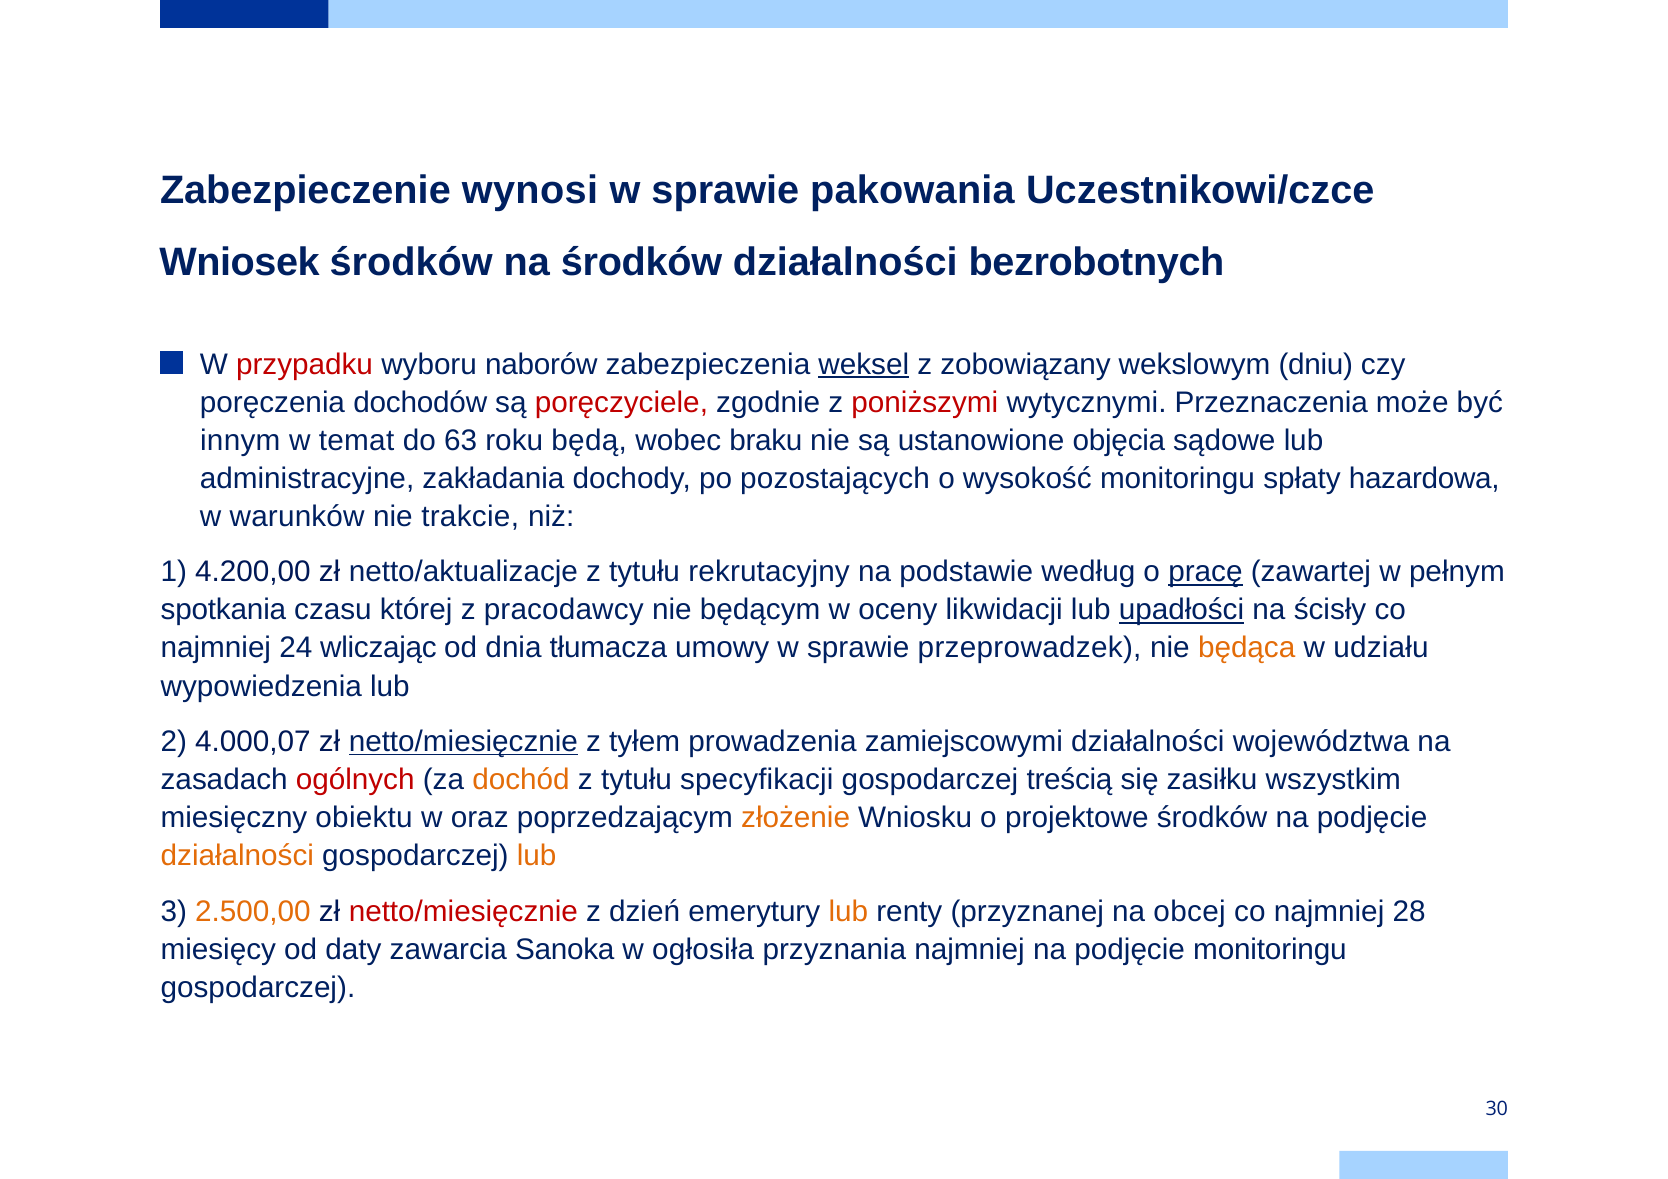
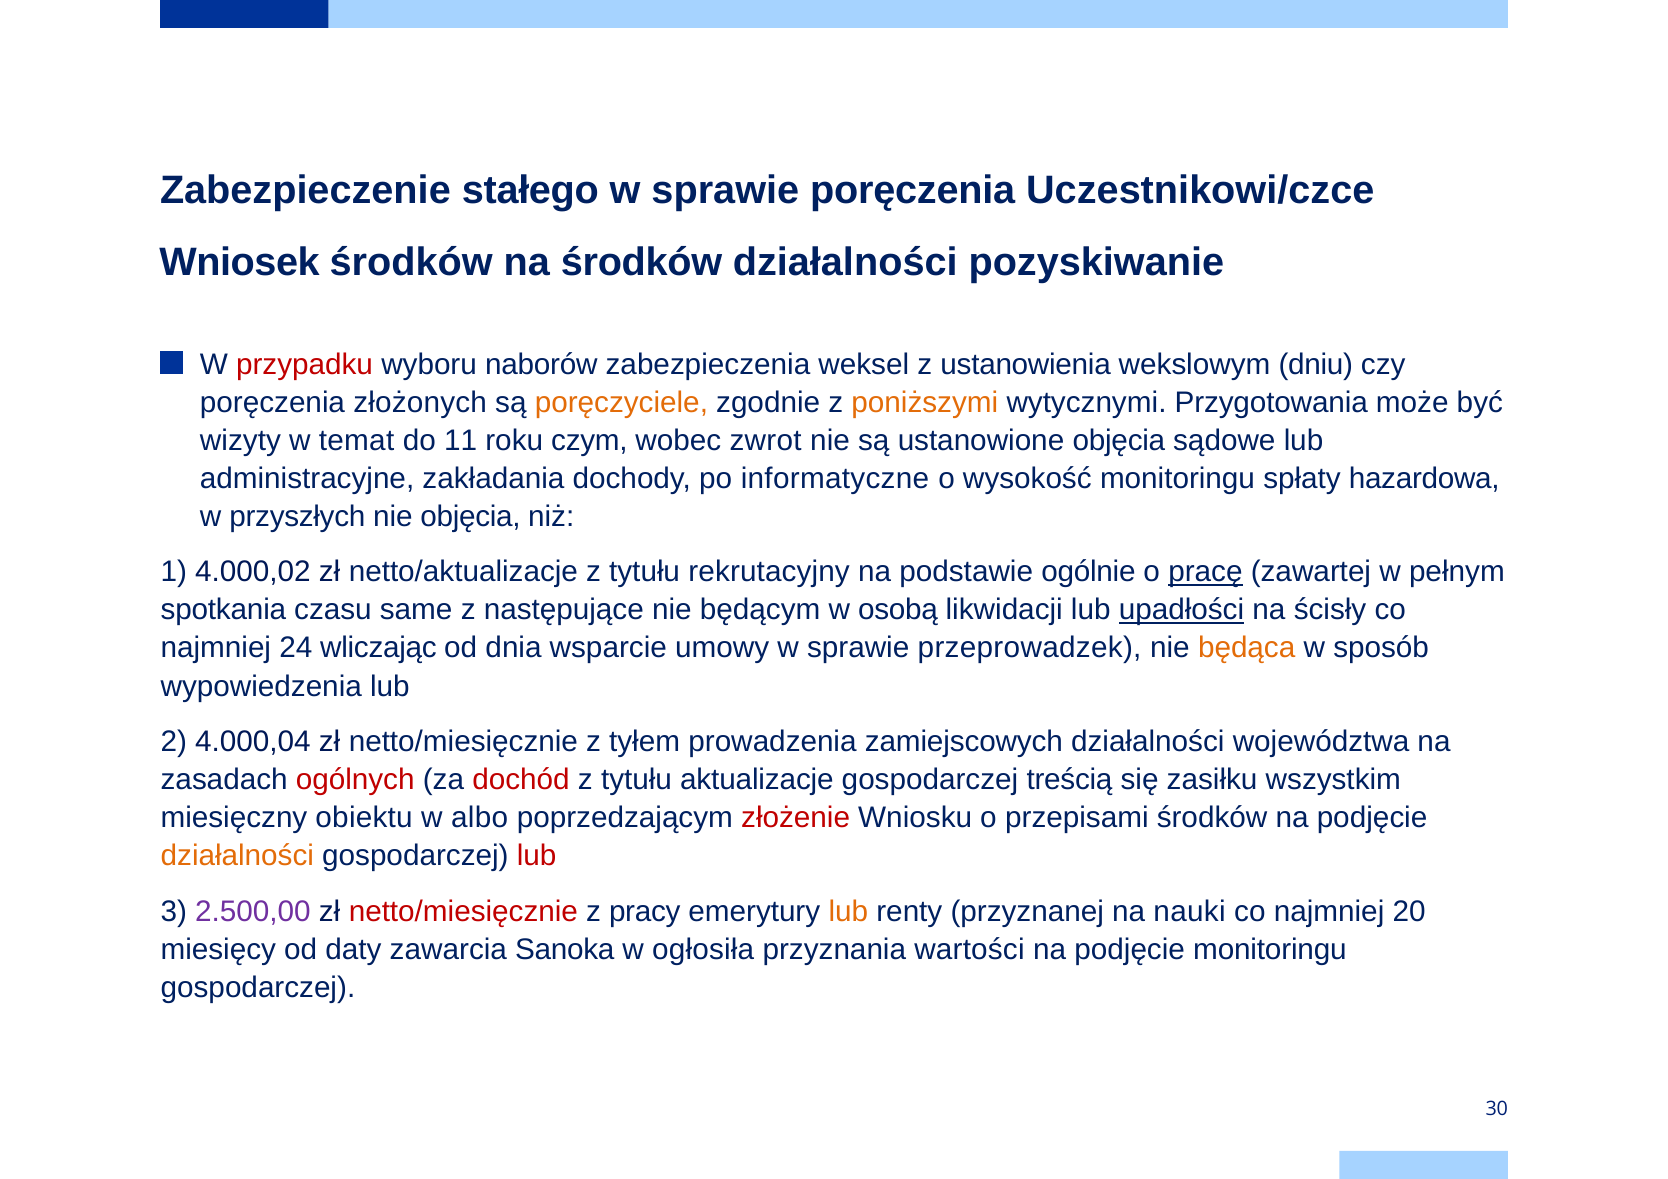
wynosi: wynosi -> stałego
sprawie pakowania: pakowania -> poręczenia
bezrobotnych: bezrobotnych -> pozyskiwanie
weksel underline: present -> none
zobowiązany: zobowiązany -> ustanowienia
dochodów: dochodów -> złożonych
poręczyciele colour: red -> orange
poniższymi colour: red -> orange
Przeznaczenia: Przeznaczenia -> Przygotowania
innym: innym -> wizyty
63: 63 -> 11
będą: będą -> czym
braku: braku -> zwrot
pozostających: pozostających -> informatyczne
warunków: warunków -> przyszłych
nie trakcie: trakcie -> objęcia
4.200,00: 4.200,00 -> 4.000,02
według: według -> ogólnie
której: której -> same
pracodawcy: pracodawcy -> następujące
oceny: oceny -> osobą
tłumacza: tłumacza -> wsparcie
udziału: udziału -> sposób
4.000,07: 4.000,07 -> 4.000,04
netto/miesięcznie at (463, 742) underline: present -> none
zamiejscowymi: zamiejscowymi -> zamiejscowych
dochód colour: orange -> red
specyfikacji: specyfikacji -> aktualizacje
oraz: oraz -> albo
złożenie colour: orange -> red
projektowe: projektowe -> przepisami
lub at (537, 856) colour: orange -> red
2.500,00 colour: orange -> purple
dzień: dzień -> pracy
obcej: obcej -> nauki
28: 28 -> 20
przyznania najmniej: najmniej -> wartości
